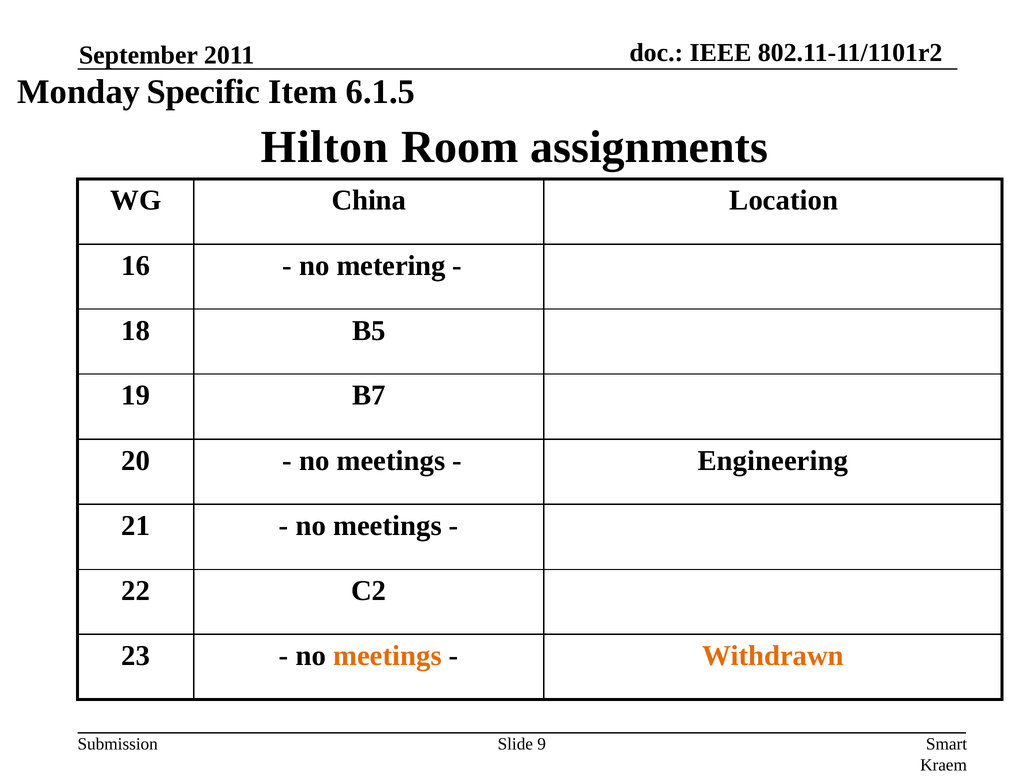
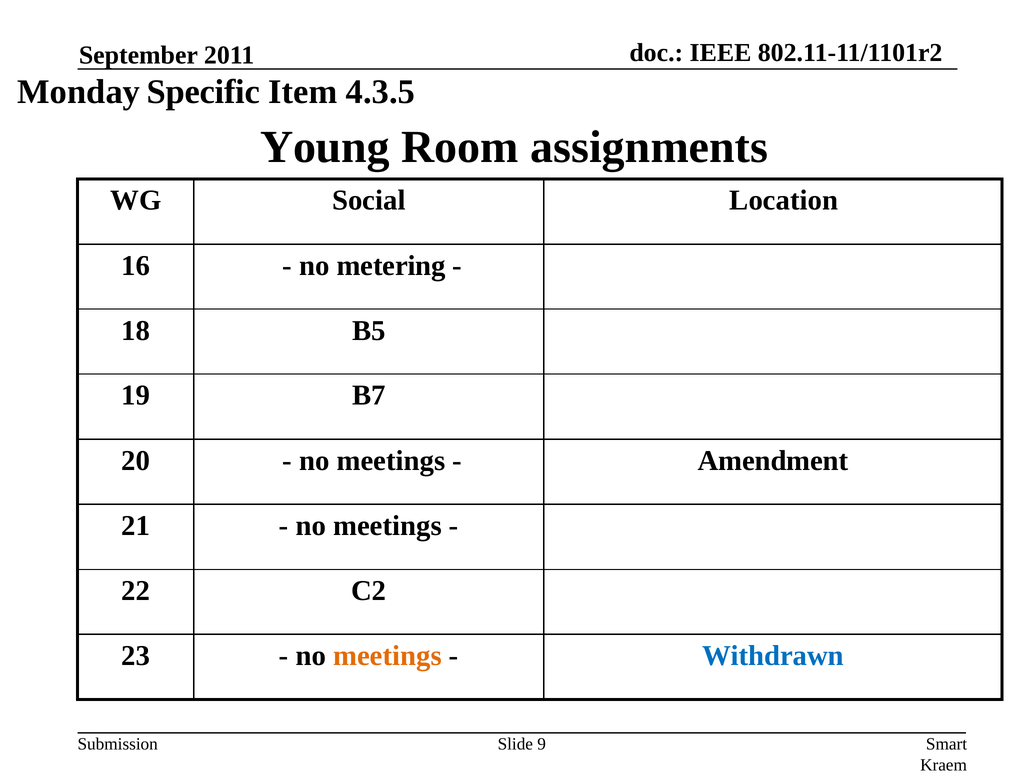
6.1.5: 6.1.5 -> 4.3.5
Hilton: Hilton -> Young
China: China -> Social
Engineering: Engineering -> Amendment
Withdrawn colour: orange -> blue
